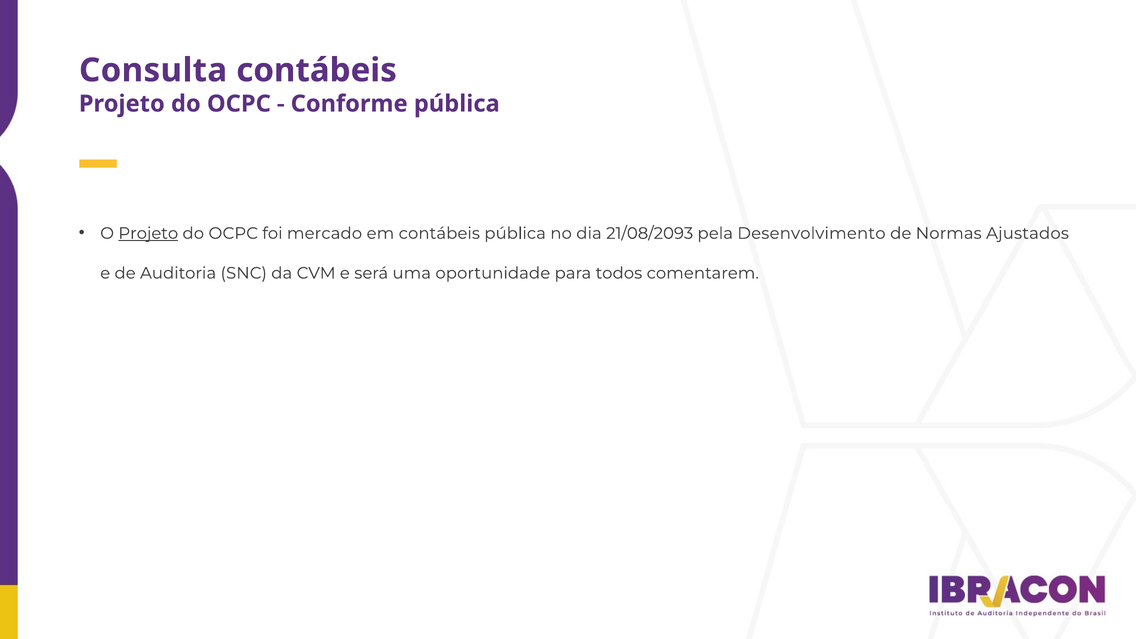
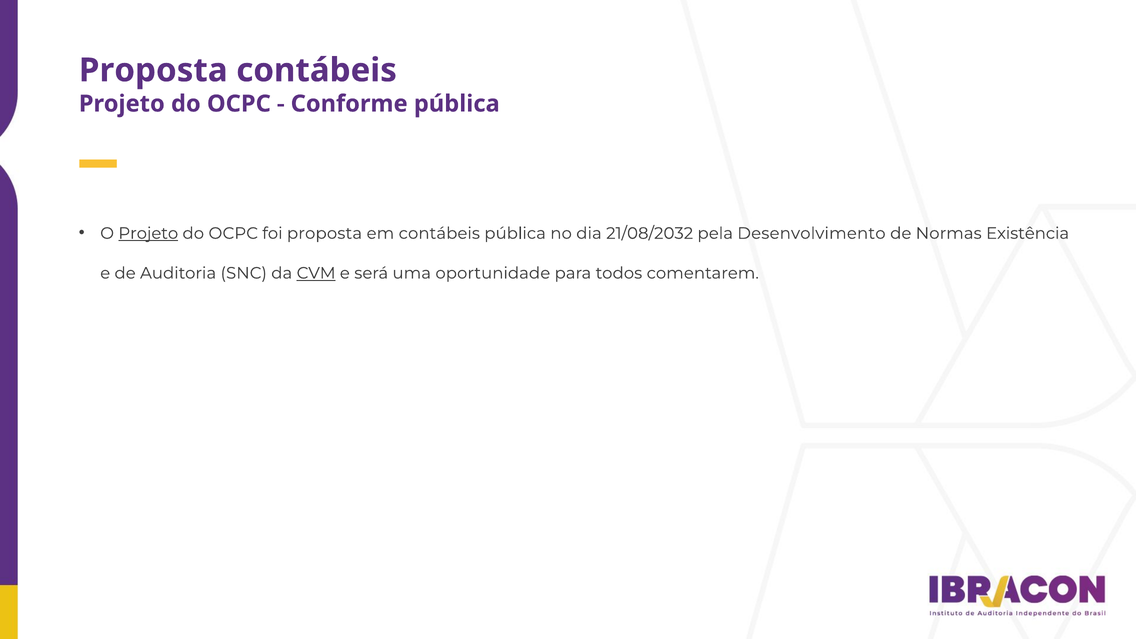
Consulta at (153, 70): Consulta -> Proposta
foi mercado: mercado -> proposta
21/08/2093: 21/08/2093 -> 21/08/2032
Ajustados: Ajustados -> Existência
CVM underline: none -> present
